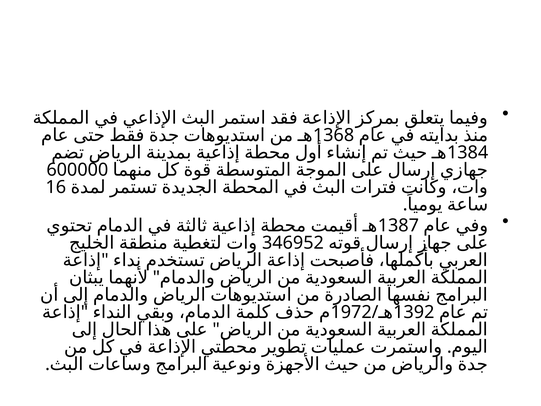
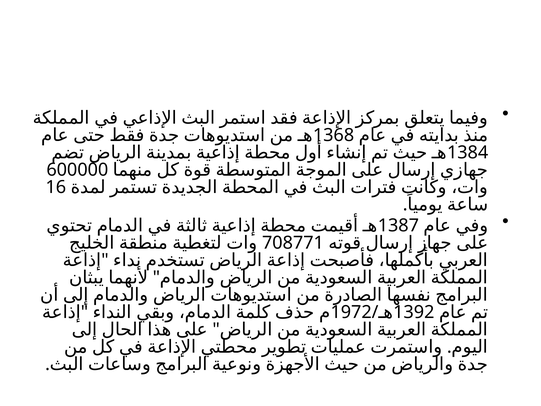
346952: 346952 -> 708771
